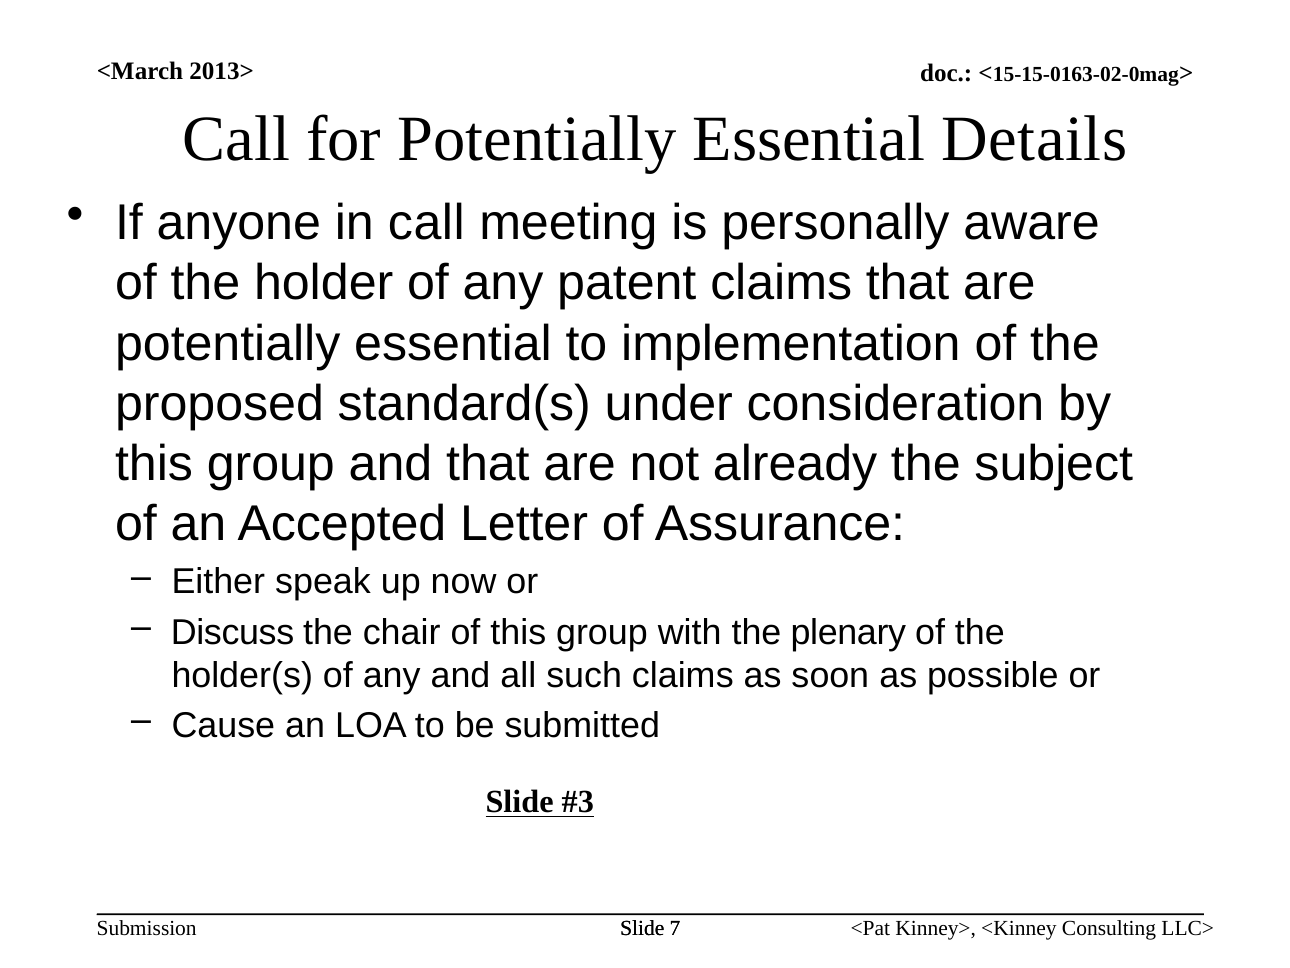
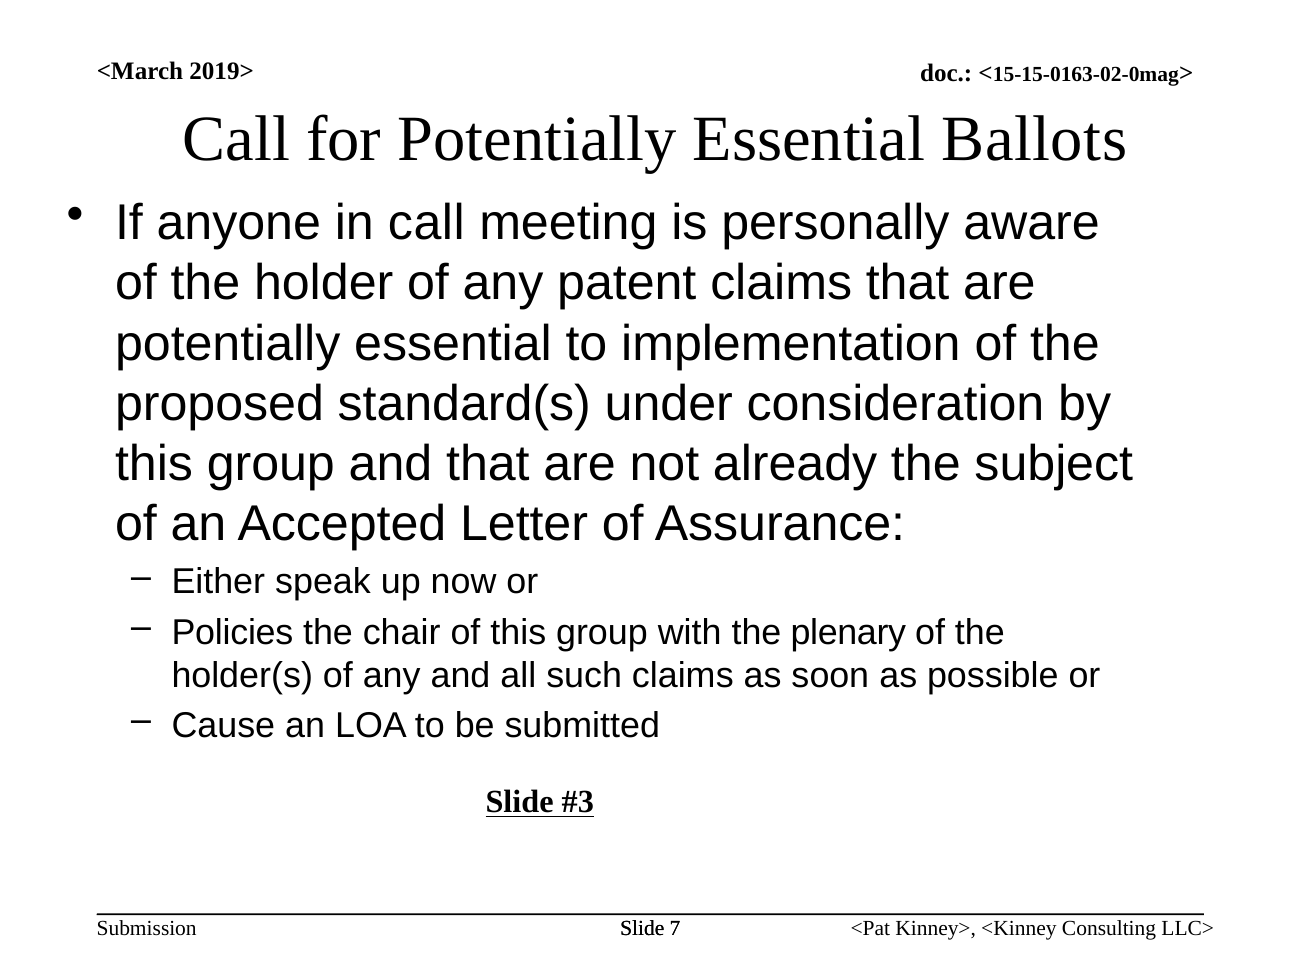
2013>: 2013> -> 2019>
Details: Details -> Ballots
Discuss: Discuss -> Policies
